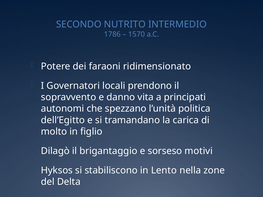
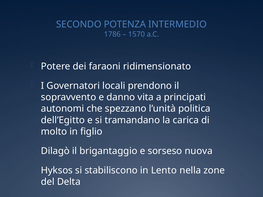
NUTRITO: NUTRITO -> POTENZA
motivi: motivi -> nuova
